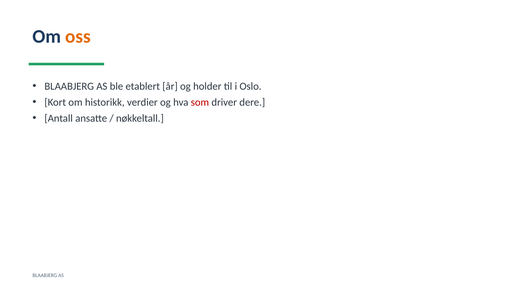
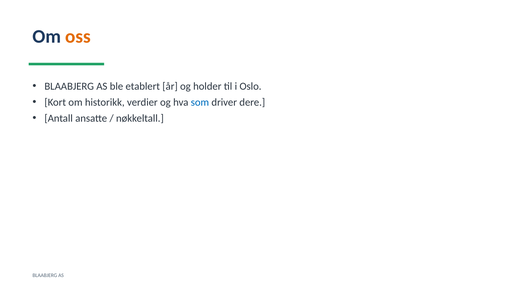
som colour: red -> blue
